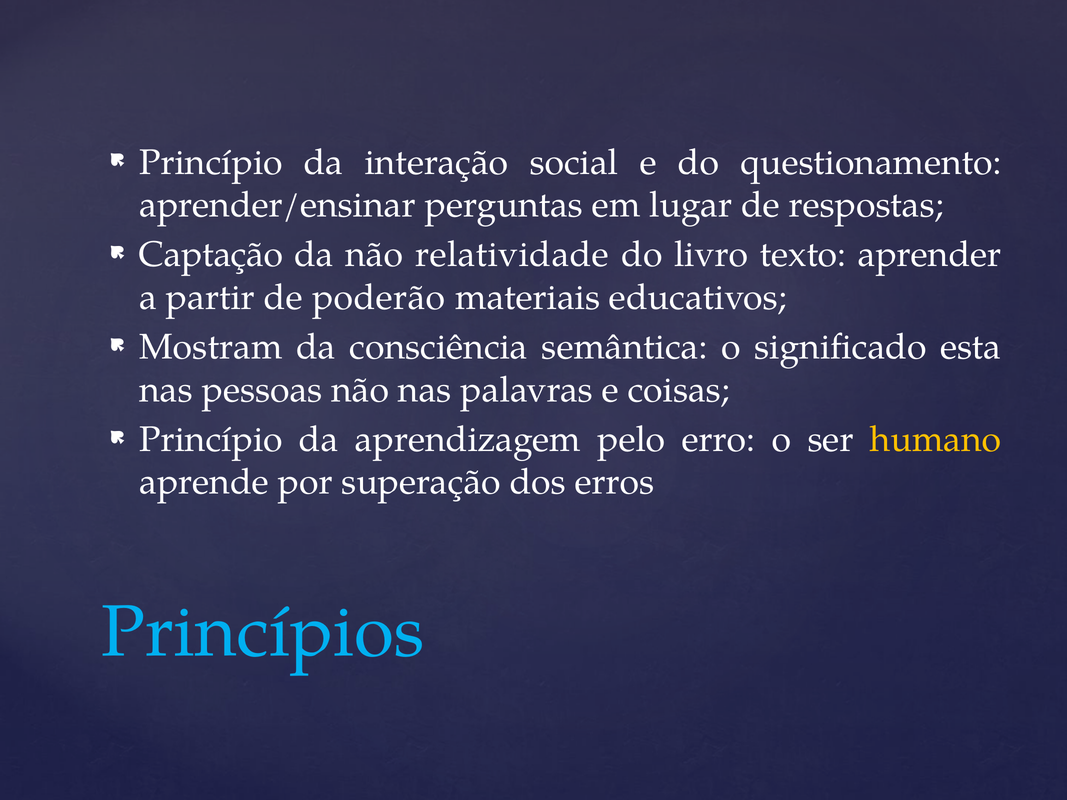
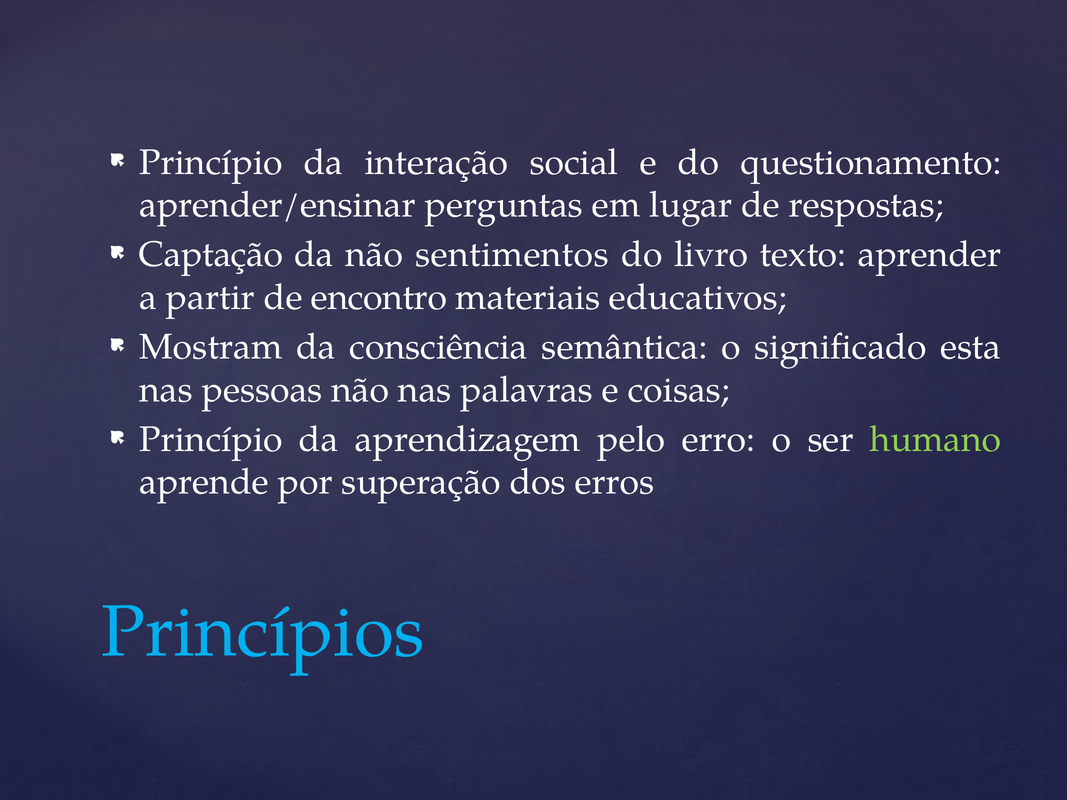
relatividade: relatividade -> sentimentos
poderão: poderão -> encontro
humano colour: yellow -> light green
